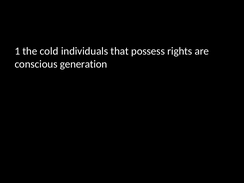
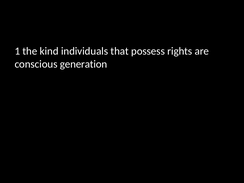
cold: cold -> kind
